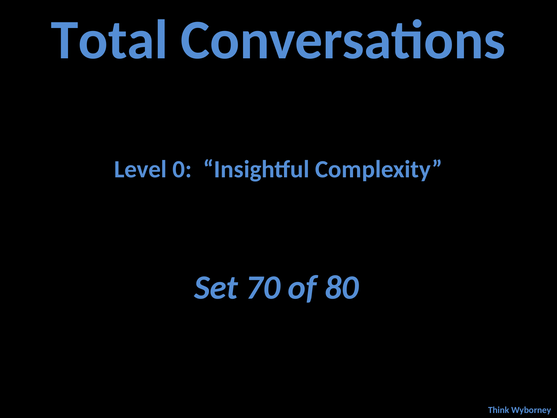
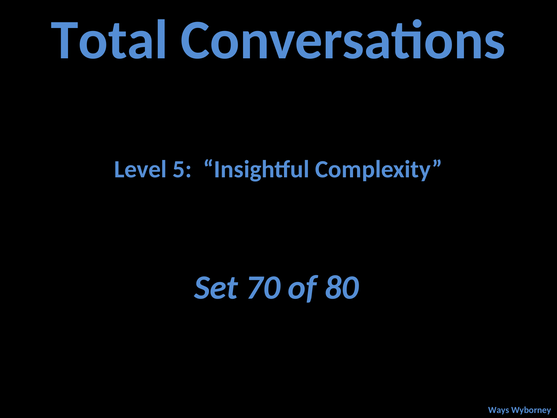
0: 0 -> 5
Think: Think -> Ways
